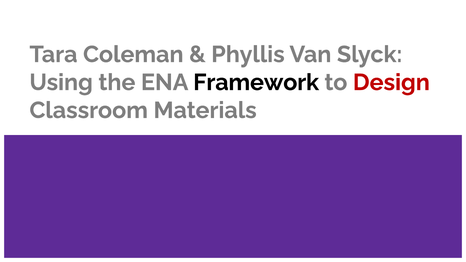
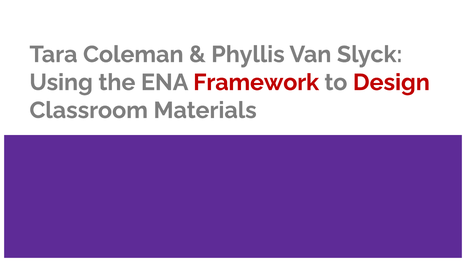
Framework colour: black -> red
